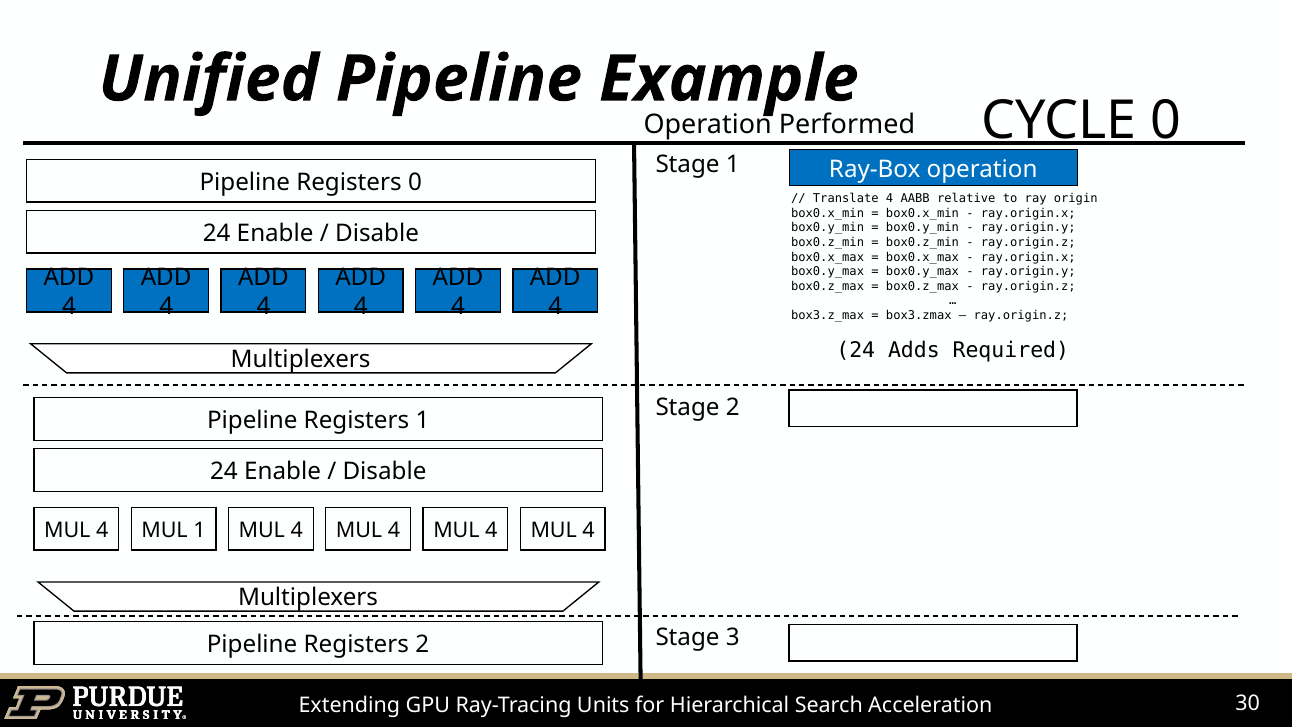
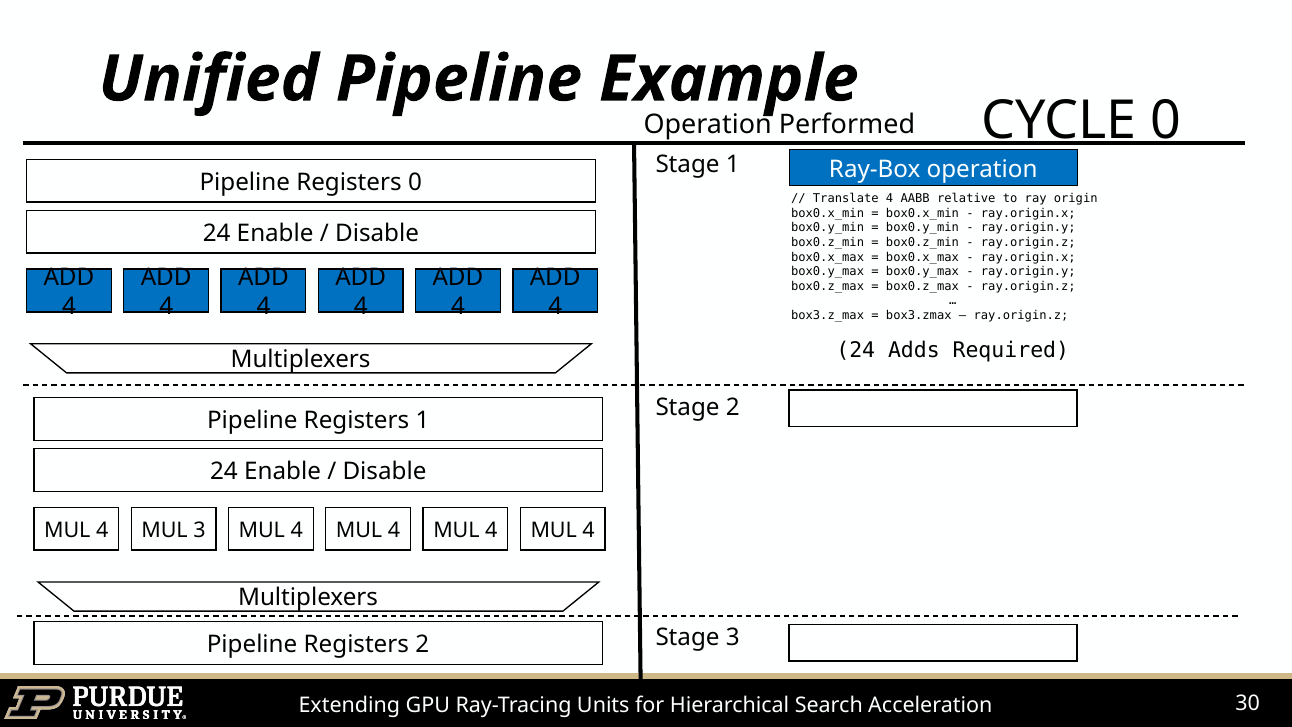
MUL 1: 1 -> 3
